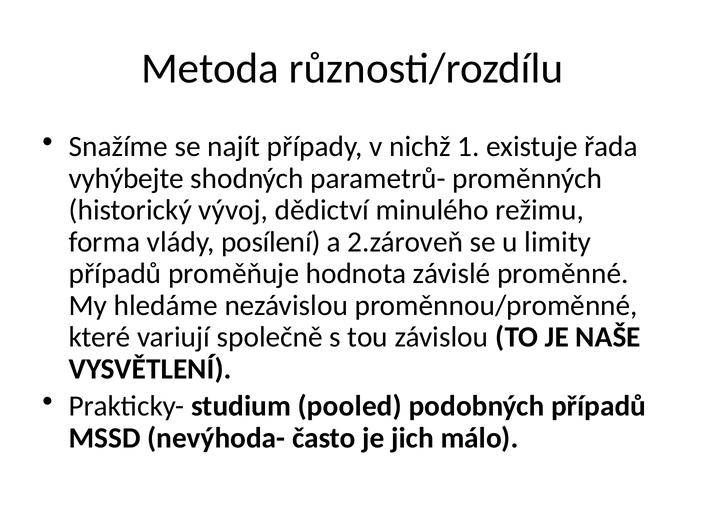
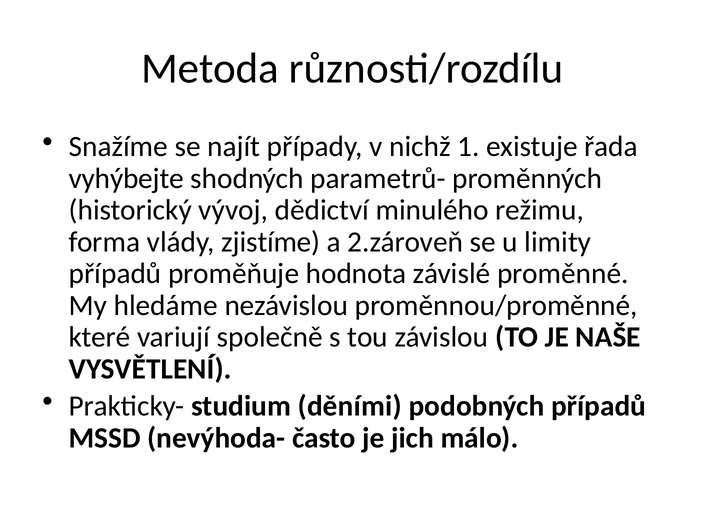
posílení: posílení -> zjistíme
pooled: pooled -> děními
